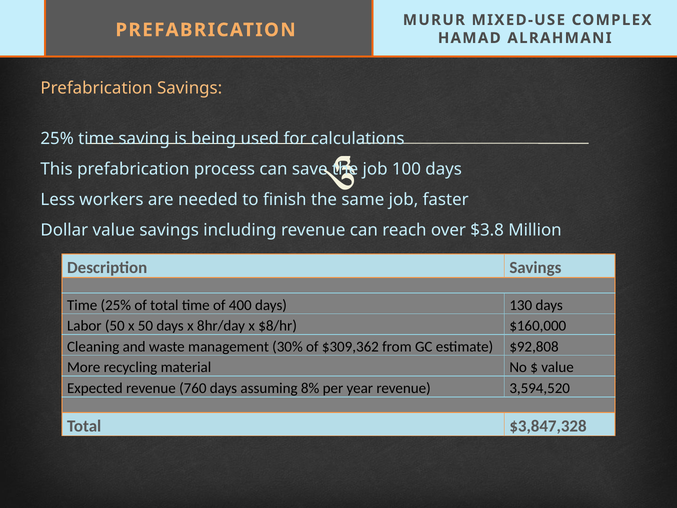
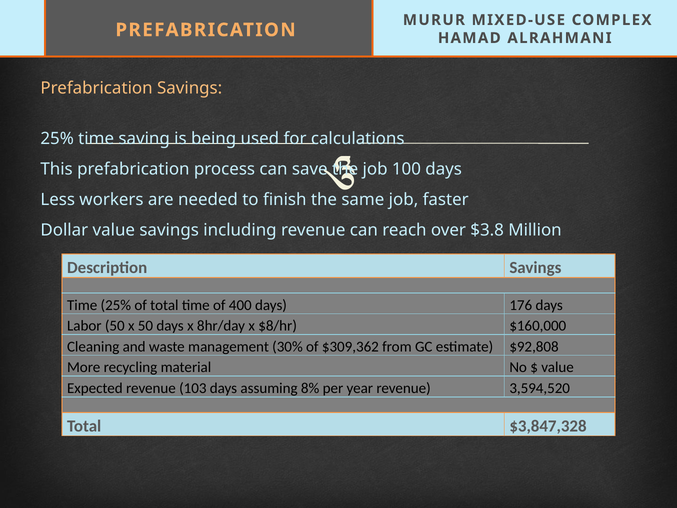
130: 130 -> 176
760: 760 -> 103
